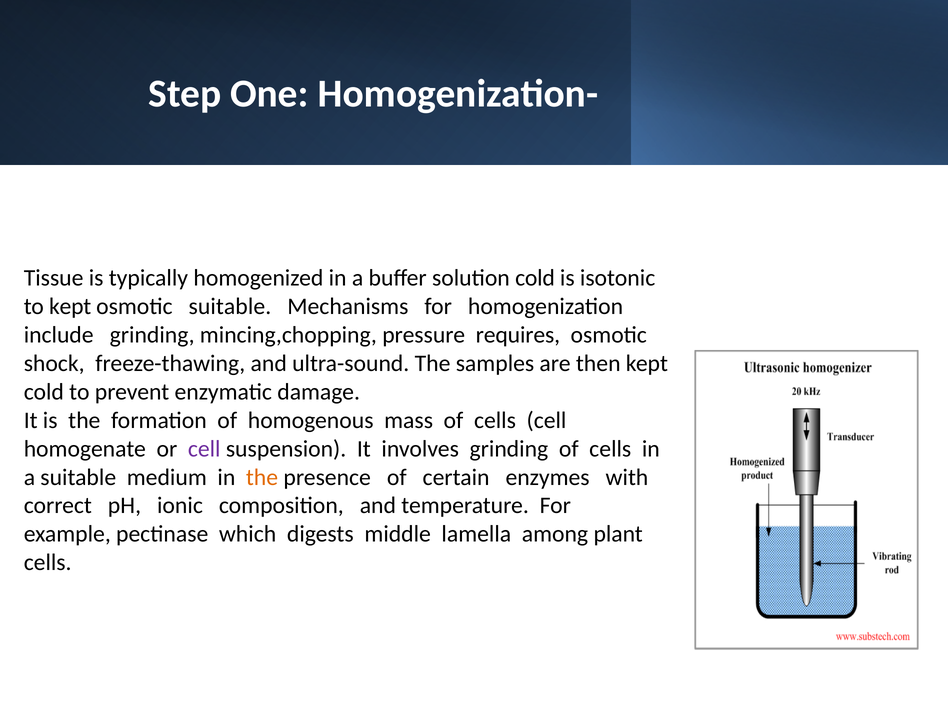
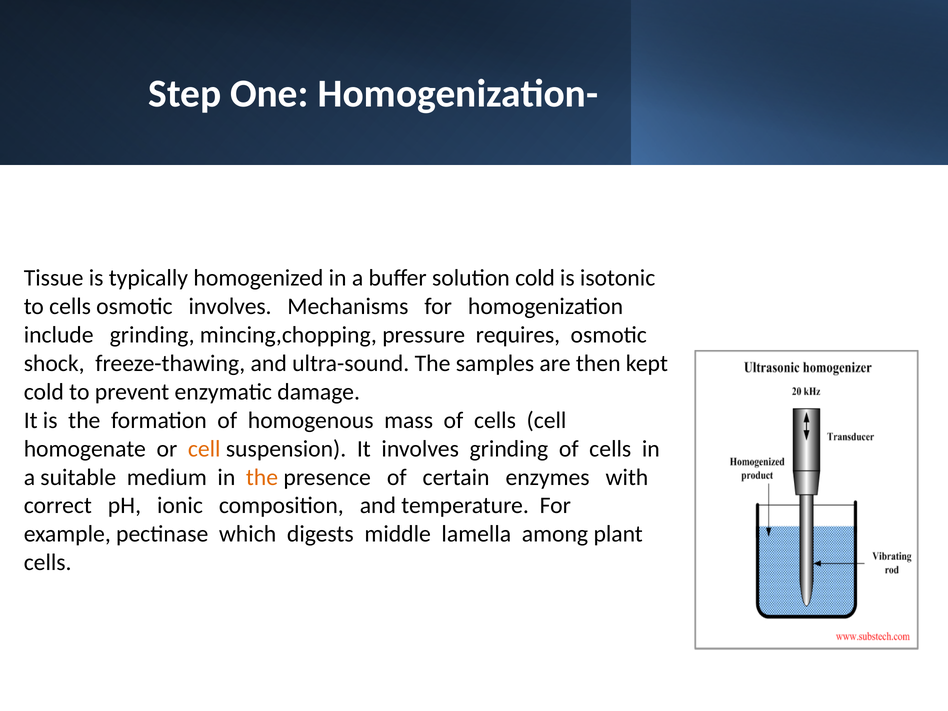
to kept: kept -> cells
osmotic suitable: suitable -> involves
cell at (204, 449) colour: purple -> orange
